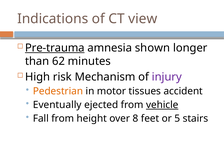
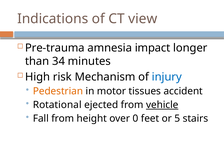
Pre-trauma underline: present -> none
shown: shown -> impact
62: 62 -> 34
injury colour: purple -> blue
Eventually: Eventually -> Rotational
8: 8 -> 0
